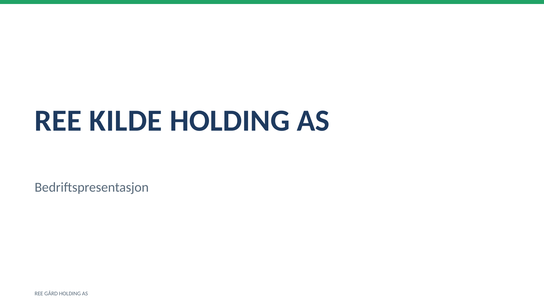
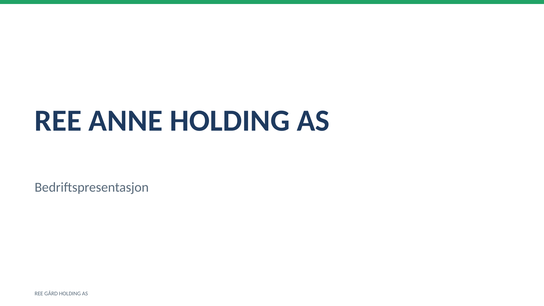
KILDE: KILDE -> ANNE
